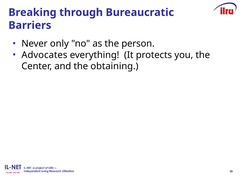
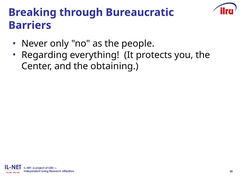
person: person -> people
Advocates: Advocates -> Regarding
